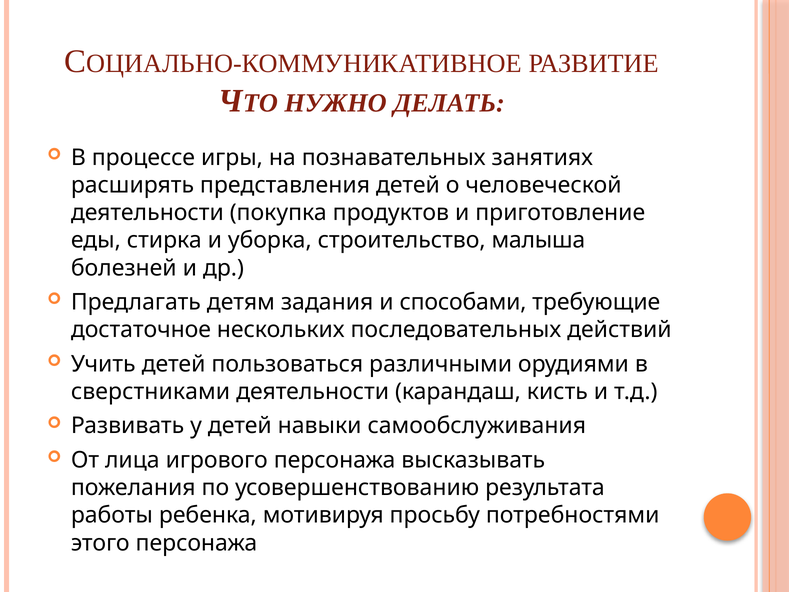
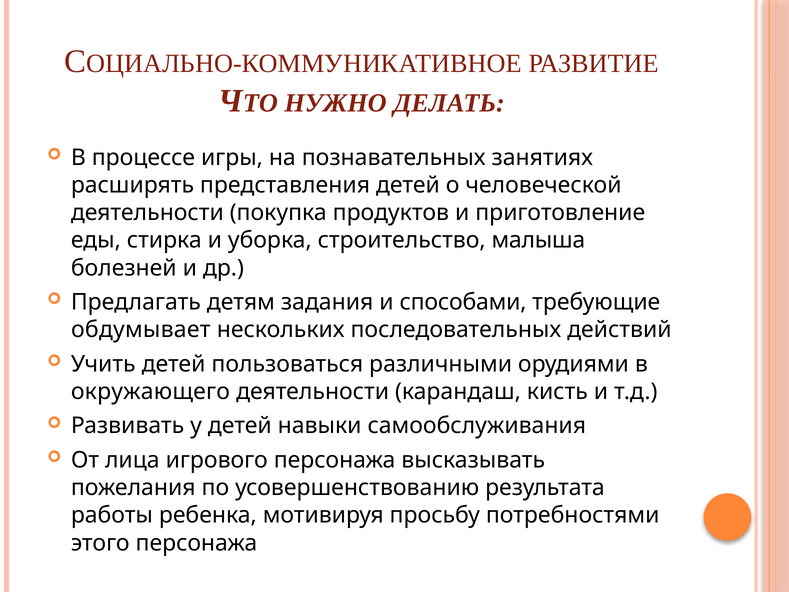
достаточное: достаточное -> обдумывает
сверстниками: сверстниками -> окружающего
